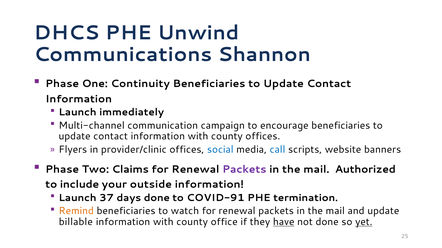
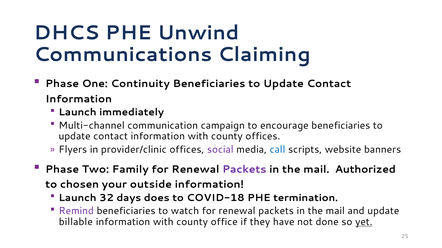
Shannon: Shannon -> Claiming
social colour: blue -> purple
Claims: Claims -> Family
include: include -> chosen
37: 37 -> 32
days done: done -> does
COVID-91: COVID-91 -> COVID-18
Remind colour: orange -> purple
have underline: present -> none
